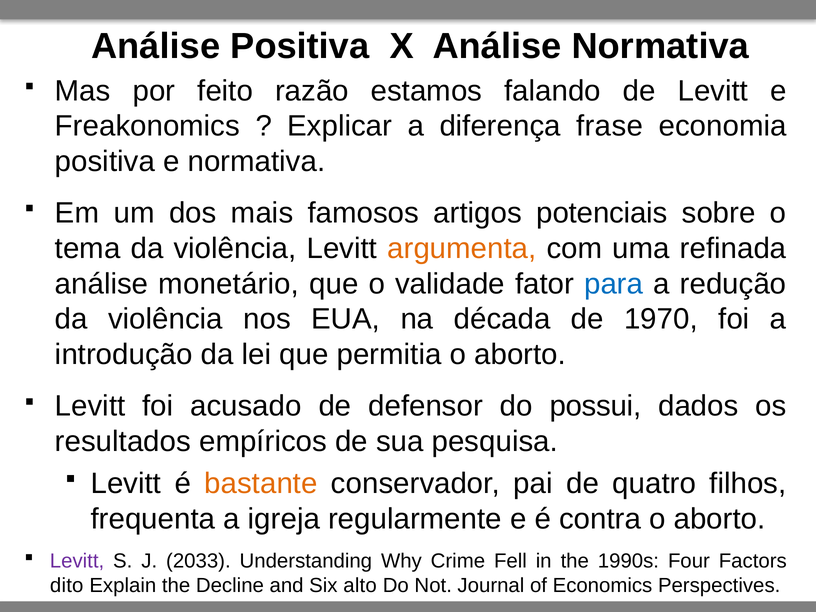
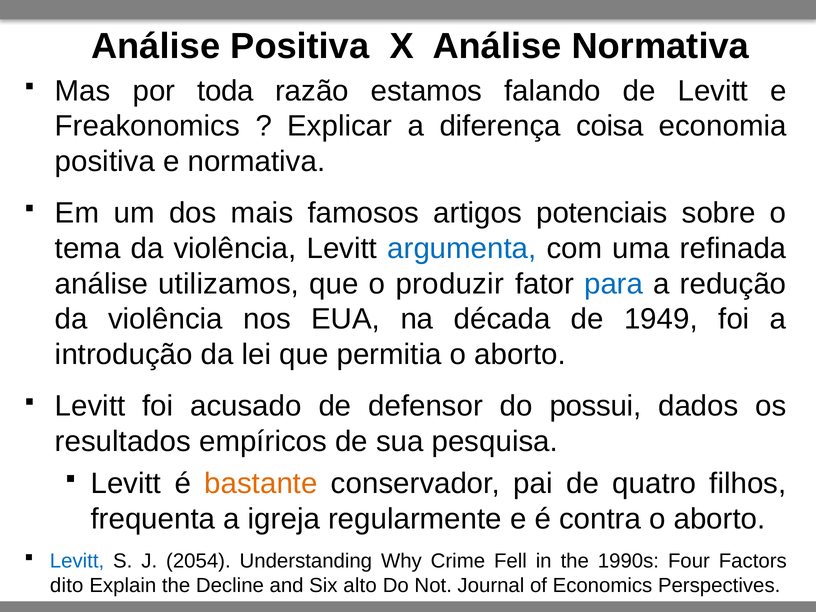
feito: feito -> toda
frase: frase -> coisa
argumenta colour: orange -> blue
monetário: monetário -> utilizamos
validade: validade -> produzir
1970: 1970 -> 1949
Levitt at (77, 561) colour: purple -> blue
2033: 2033 -> 2054
